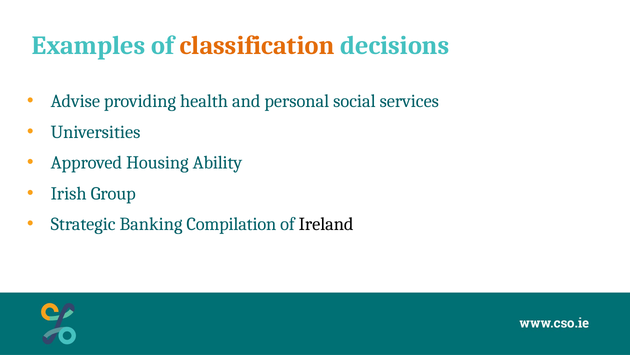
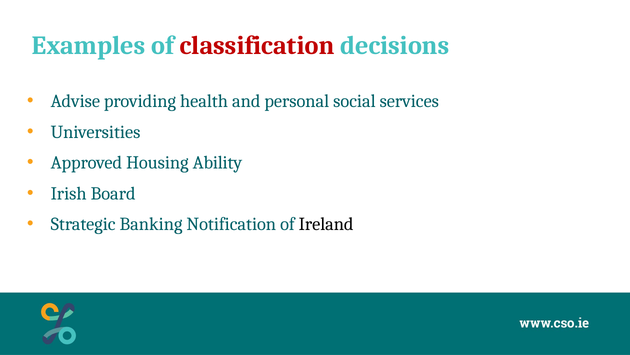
classification colour: orange -> red
Group: Group -> Board
Compilation: Compilation -> Notification
